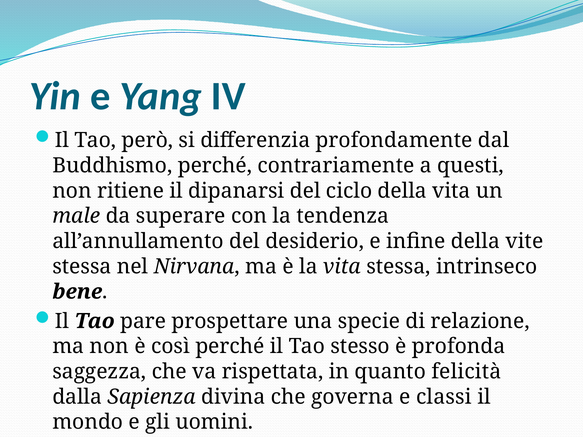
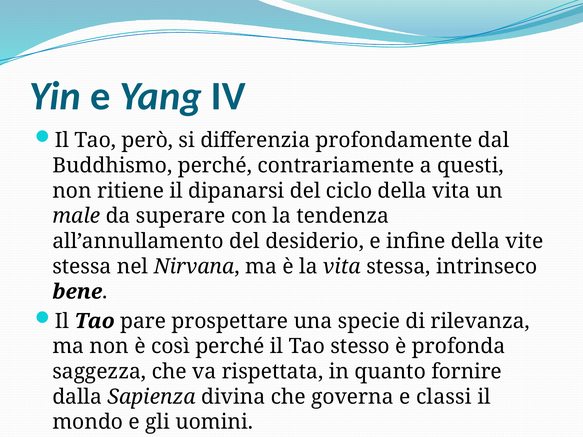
relazione: relazione -> rilevanza
felicità: felicità -> fornire
